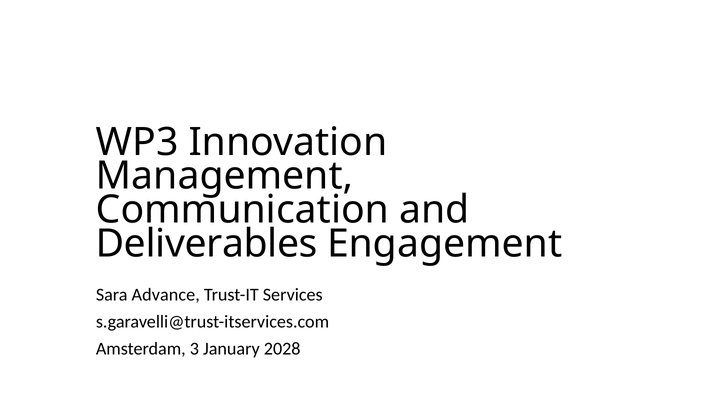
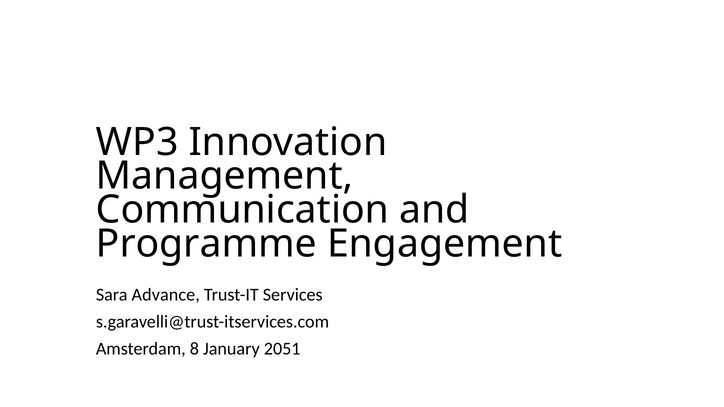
Deliverables: Deliverables -> Programme
3: 3 -> 8
2028: 2028 -> 2051
